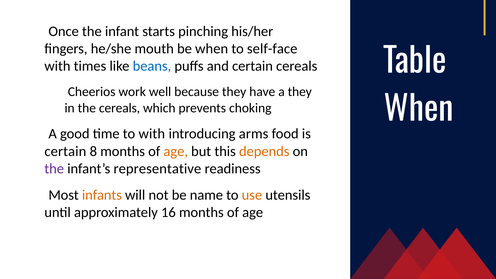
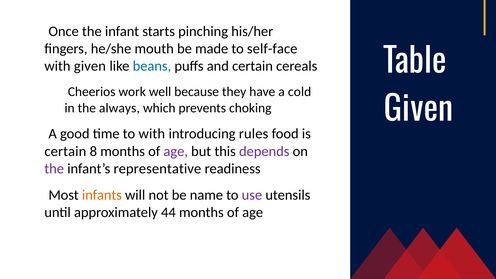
be when: when -> made
with times: times -> given
a they: they -> cold
When at (419, 109): When -> Given
the cereals: cereals -> always
arms: arms -> rules
age at (176, 151) colour: orange -> purple
depends colour: orange -> purple
use colour: orange -> purple
16: 16 -> 44
